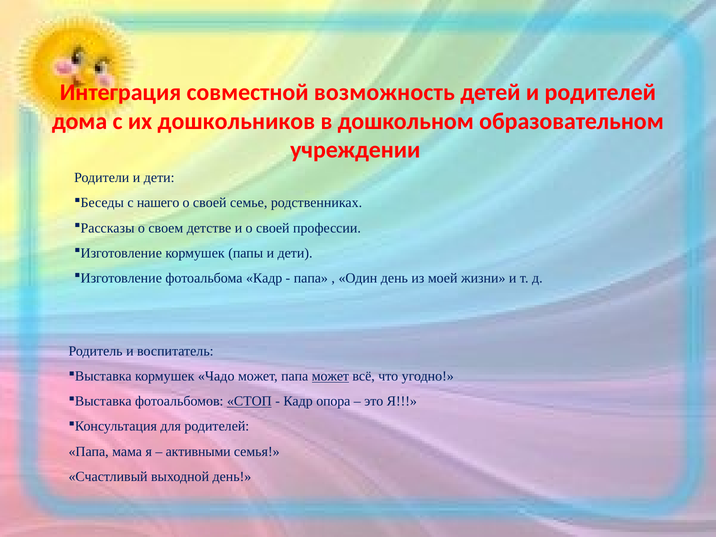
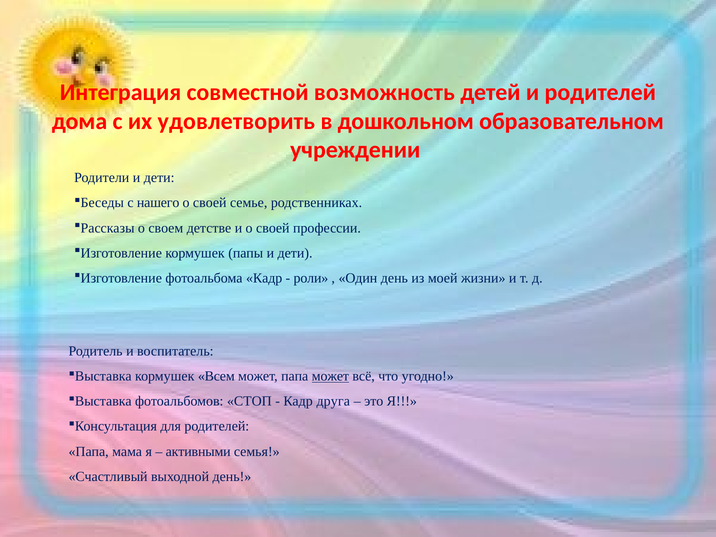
дошкольников: дошкольников -> удовлетворить
папа at (311, 278): папа -> роли
Чадо: Чадо -> Всем
СТОП underline: present -> none
опора: опора -> друга
